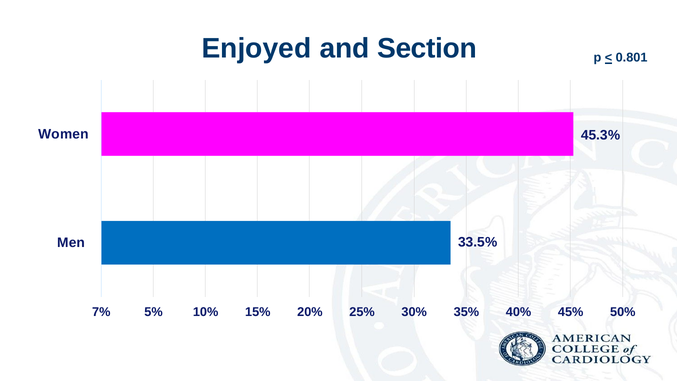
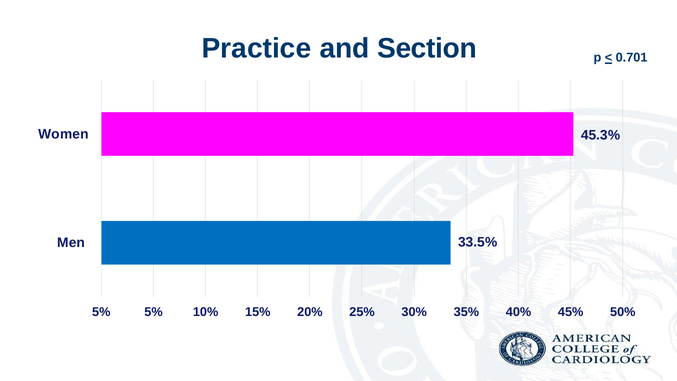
Enjoyed: Enjoyed -> Practice
0.801: 0.801 -> 0.701
7% at (101, 312): 7% -> 5%
